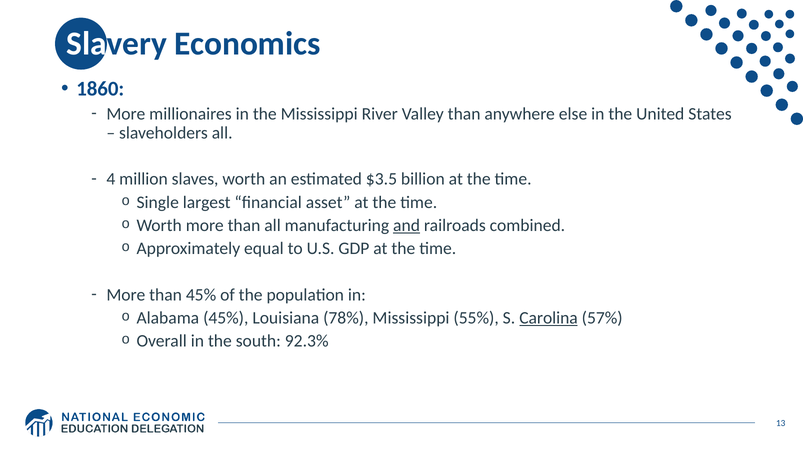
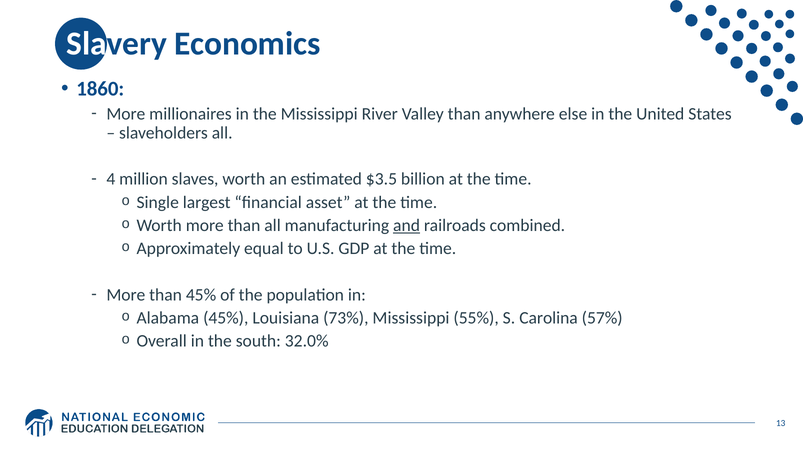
78%: 78% -> 73%
Carolina underline: present -> none
92.3%: 92.3% -> 32.0%
